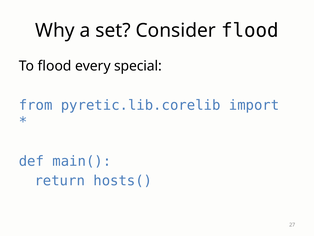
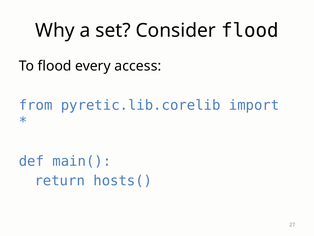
special: special -> access
